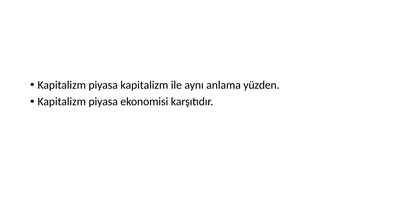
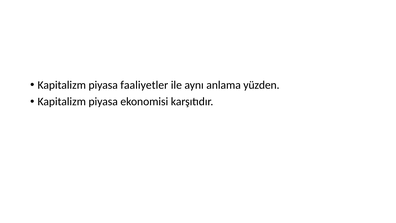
piyasa kapitalizm: kapitalizm -> faaliyetler
